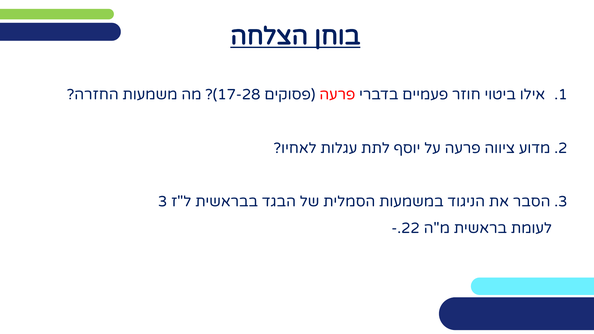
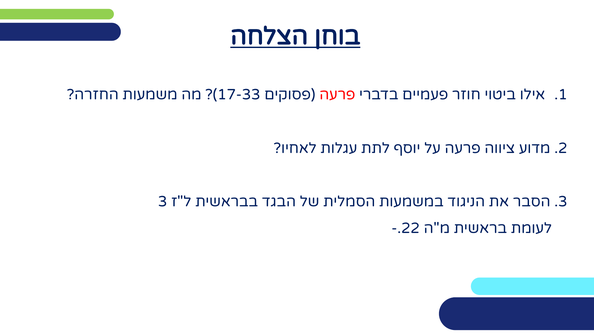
17-28: 17-28 -> 17-33
